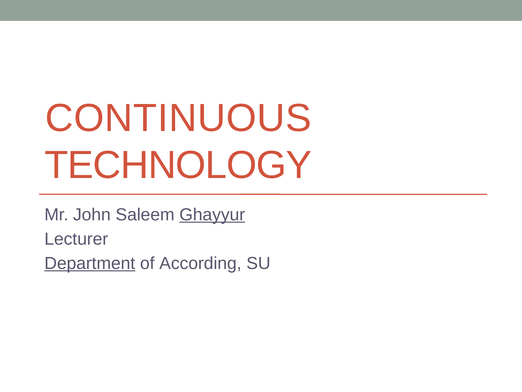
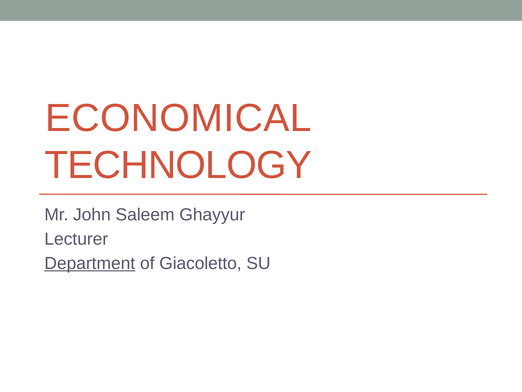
CONTINUOUS: CONTINUOUS -> ECONOMICAL
Ghayyur underline: present -> none
According: According -> Giacoletto
